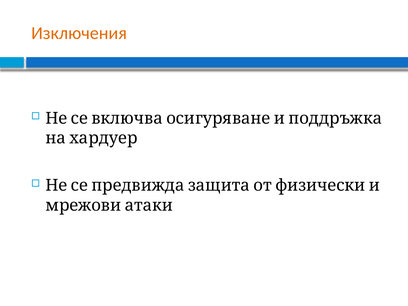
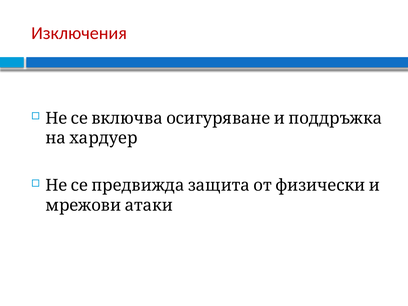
Изключения colour: orange -> red
